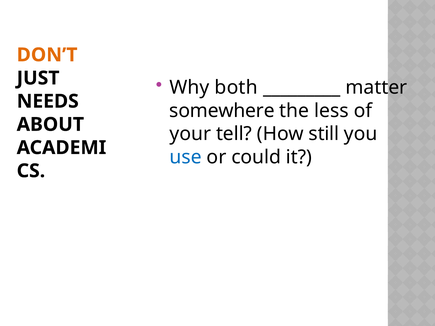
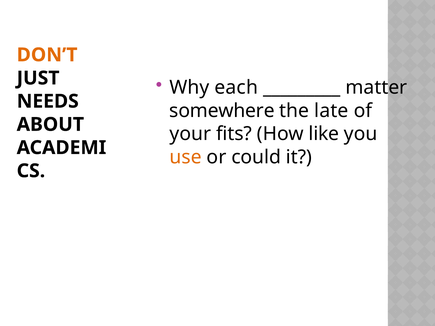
both: both -> each
less: less -> late
tell: tell -> fits
still: still -> like
use colour: blue -> orange
